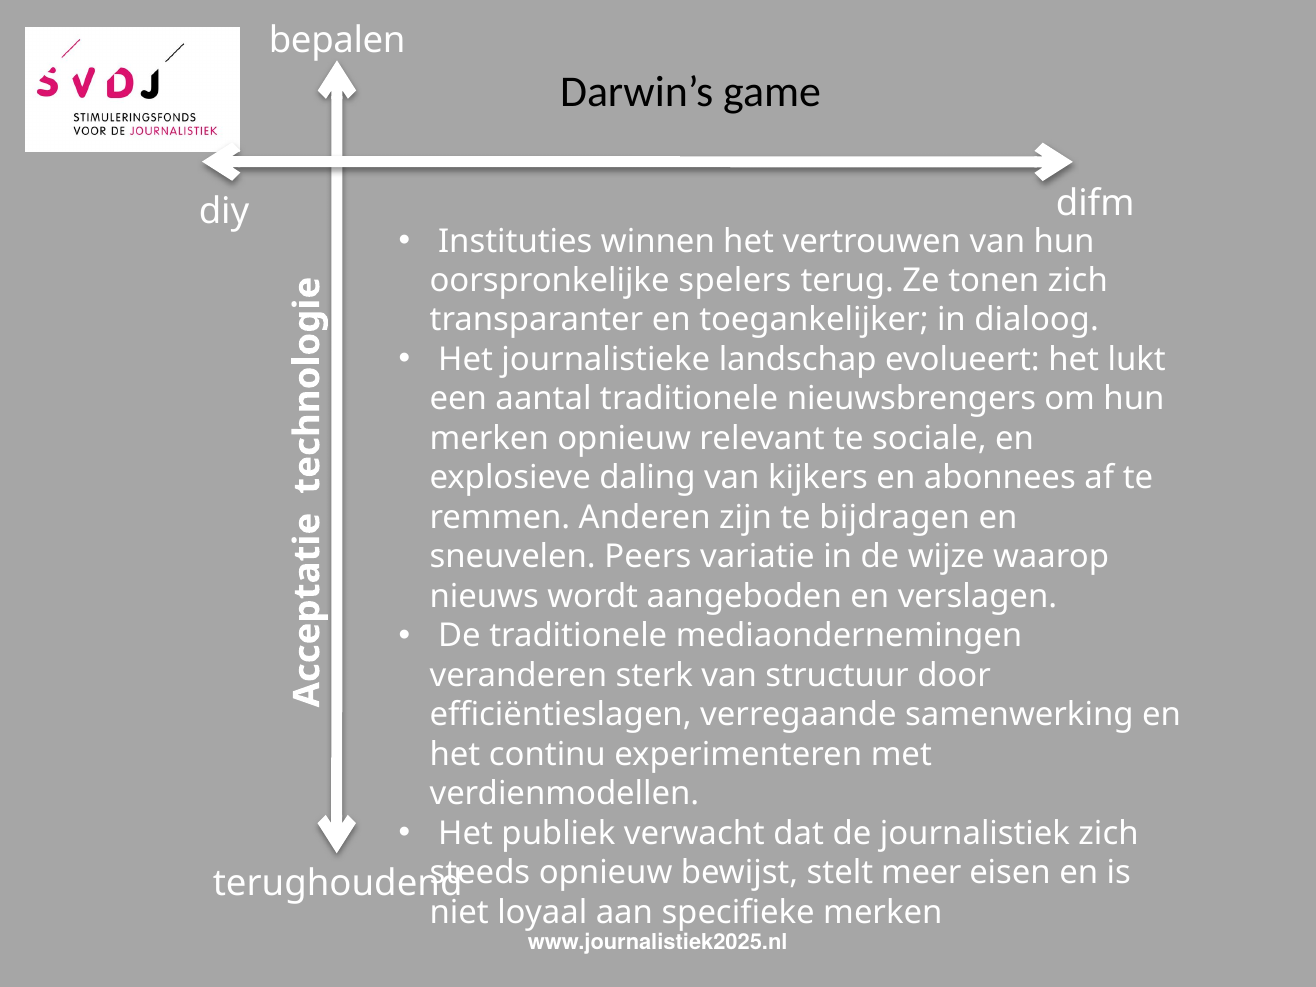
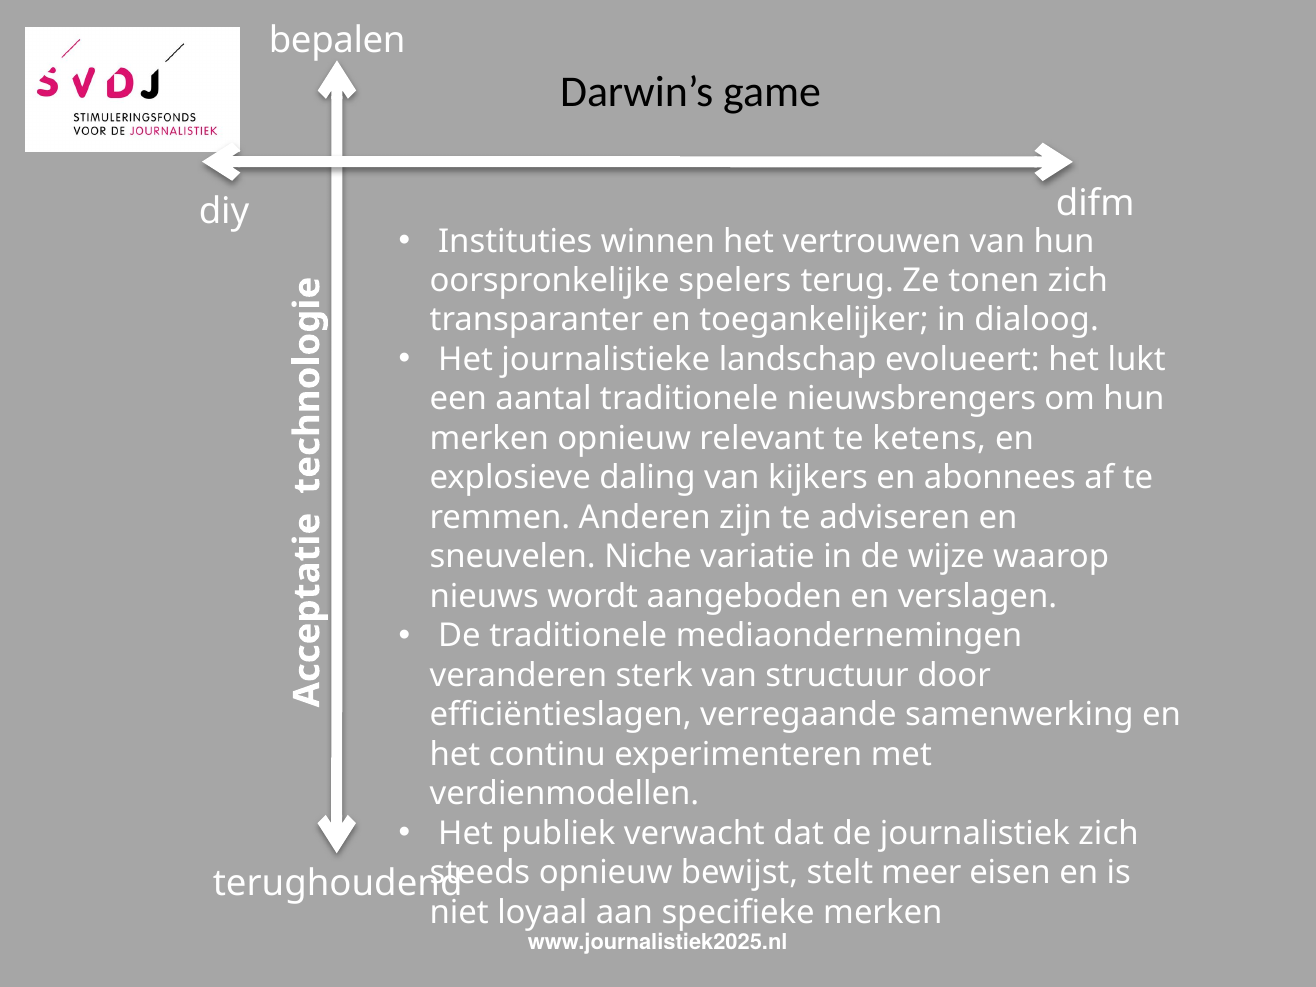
sociale: sociale -> ketens
bijdragen: bijdragen -> adviseren
Peers: Peers -> Niche
